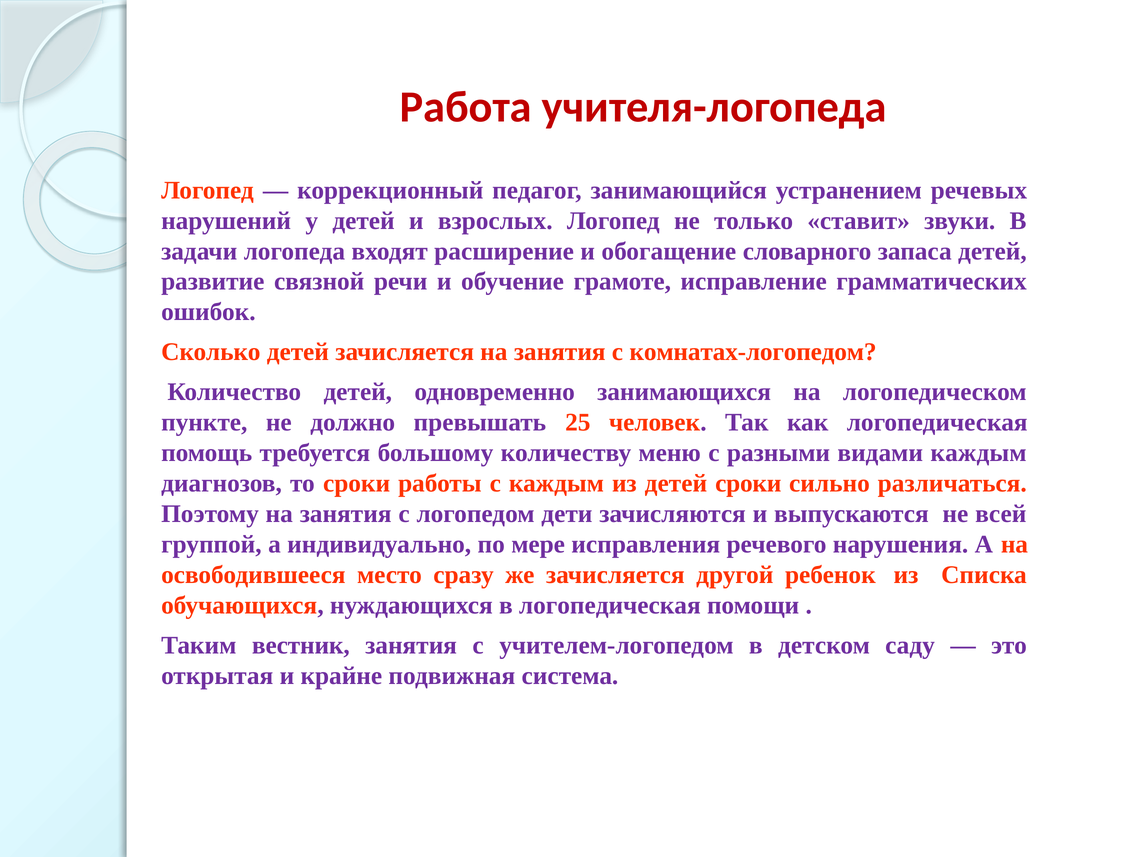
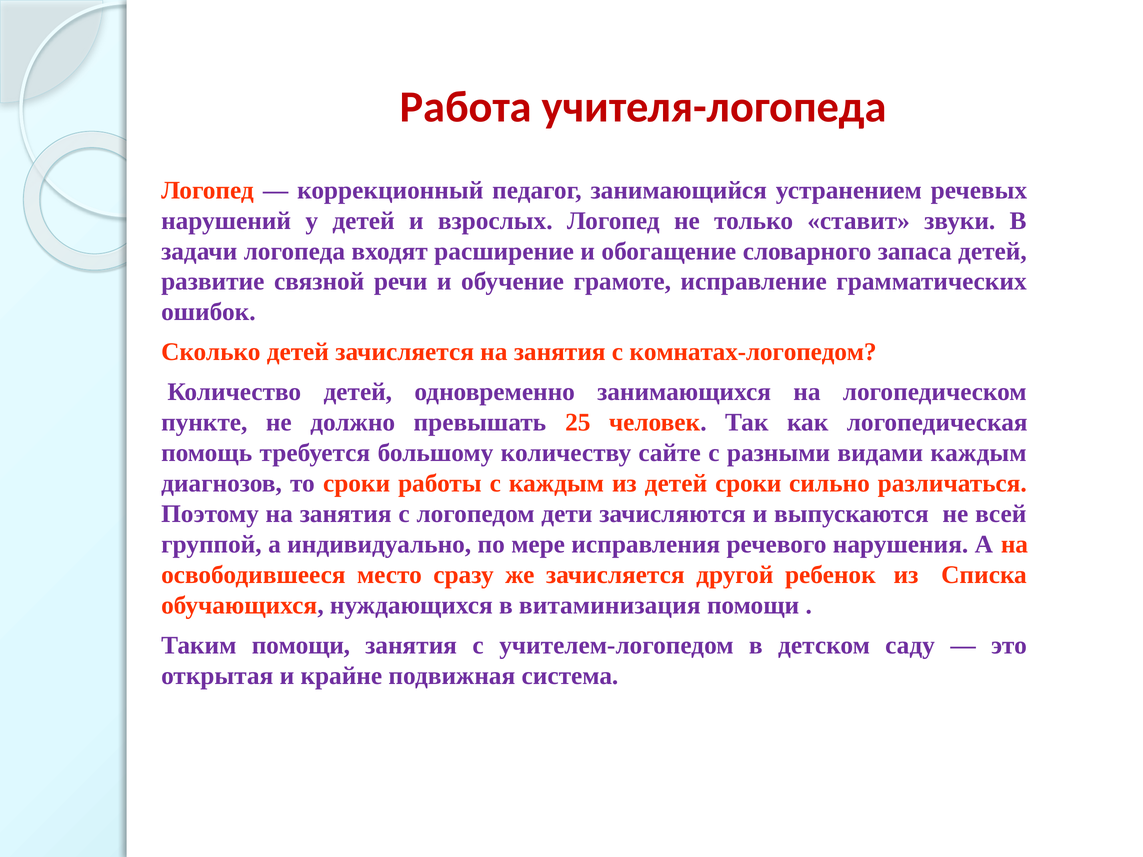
меню: меню -> сайте
в логопедическая: логопедическая -> витаминизация
Таким вестник: вестник -> помощи
